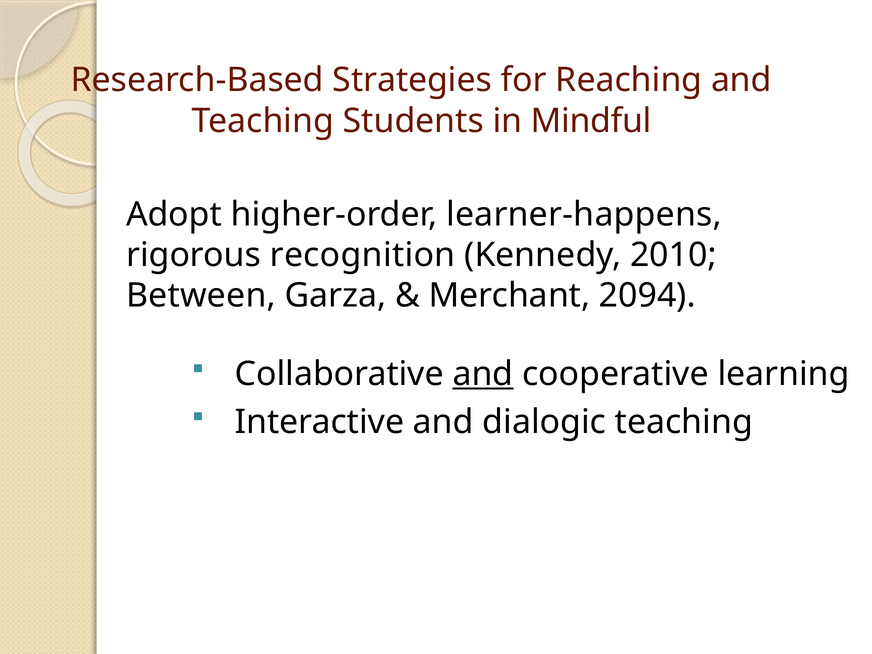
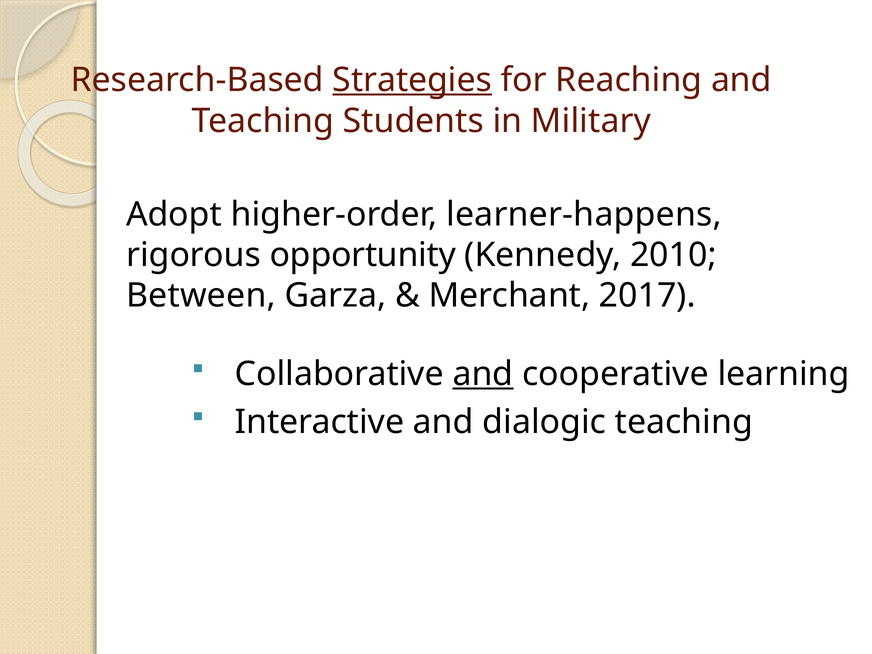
Strategies underline: none -> present
Mindful: Mindful -> Military
recognition: recognition -> opportunity
2094: 2094 -> 2017
